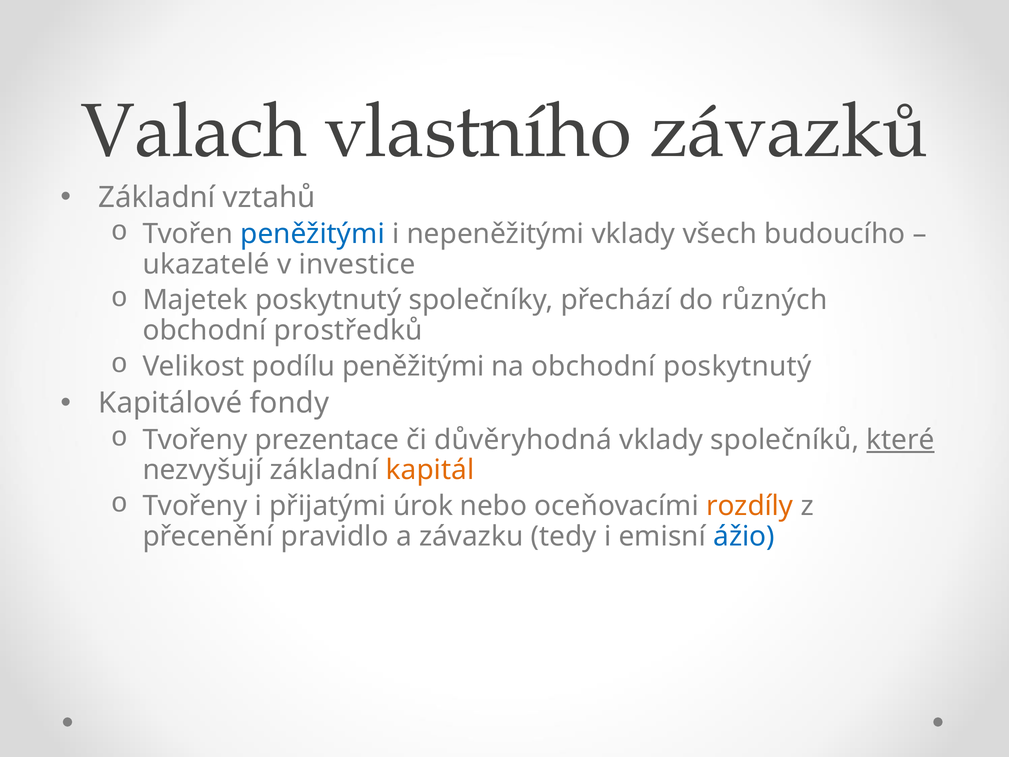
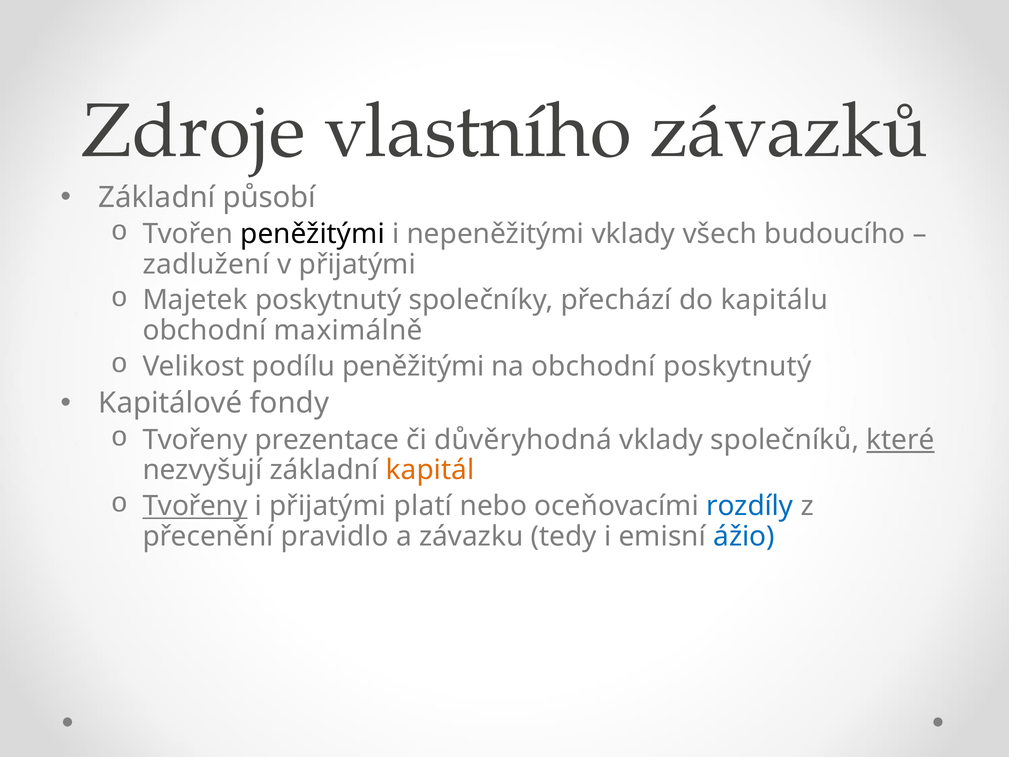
Valach: Valach -> Zdroje
vztahů: vztahů -> působí
peněžitými at (313, 234) colour: blue -> black
ukazatelé: ukazatelé -> zadlužení
v investice: investice -> přijatými
různých: různých -> kapitálu
prostředků: prostředků -> maximálně
Tvořeny at (195, 506) underline: none -> present
úrok: úrok -> platí
rozdíly colour: orange -> blue
